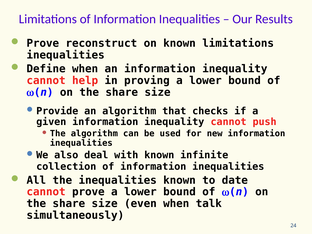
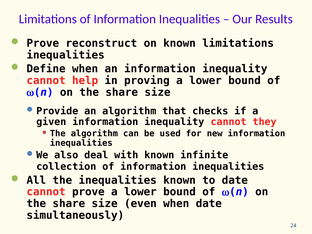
push: push -> they
when talk: talk -> date
